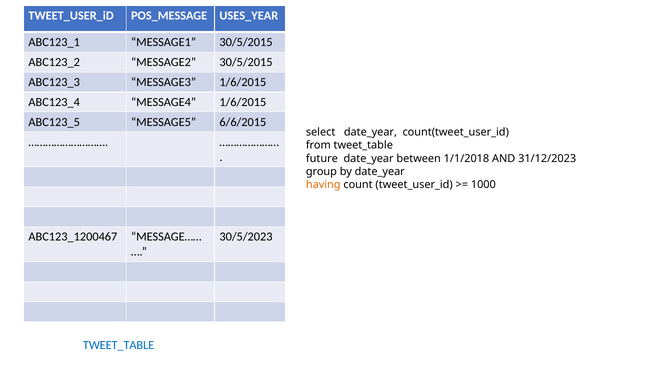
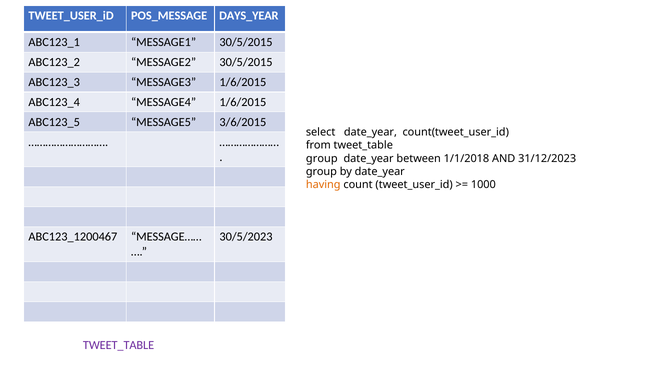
USES_YEAR: USES_YEAR -> DAYS_YEAR
6/6/2015: 6/6/2015 -> 3/6/2015
future at (322, 159): future -> group
TWEET_TABLE at (119, 346) colour: blue -> purple
